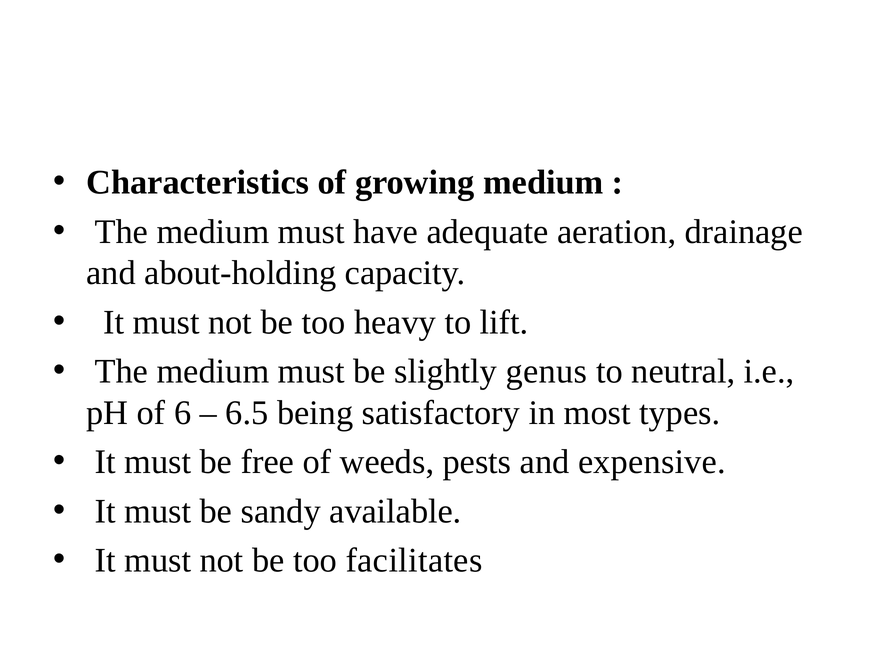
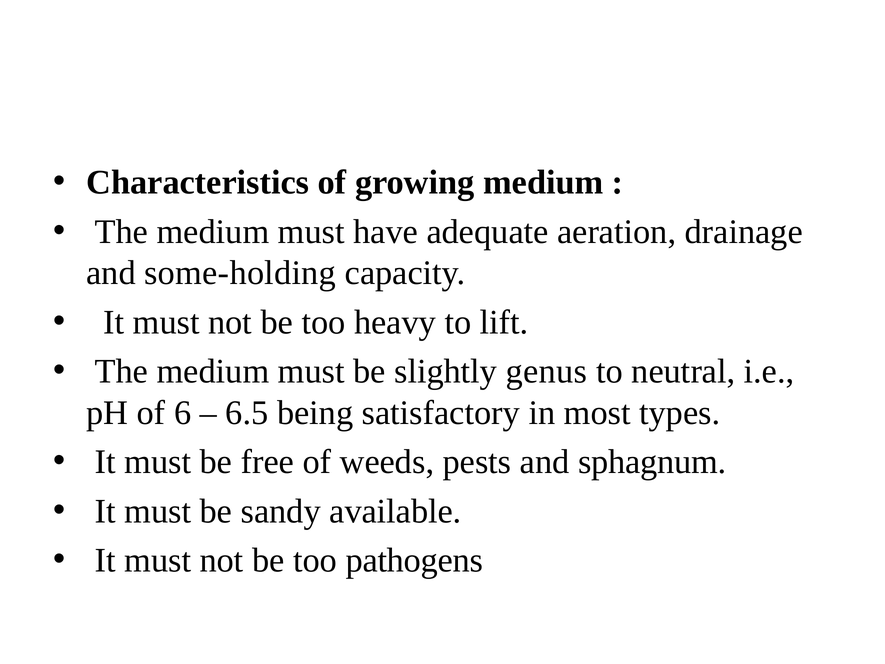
about-holding: about-holding -> some-holding
expensive: expensive -> sphagnum
facilitates: facilitates -> pathogens
